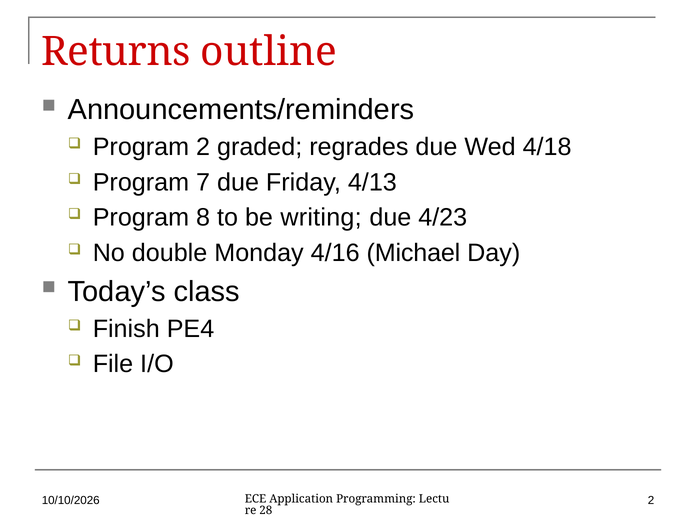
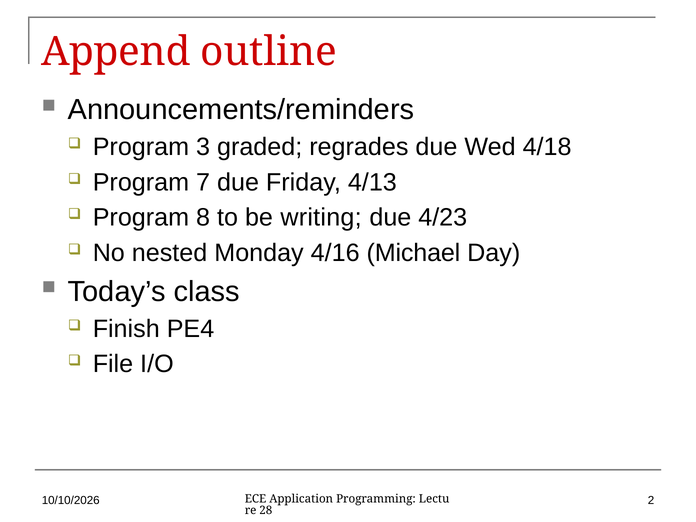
Returns: Returns -> Append
Program 2: 2 -> 3
double: double -> nested
